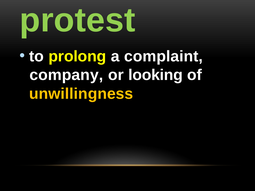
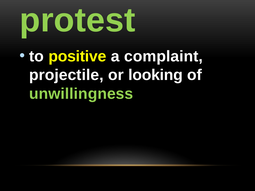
prolong: prolong -> positive
company: company -> projectile
unwillingness colour: yellow -> light green
